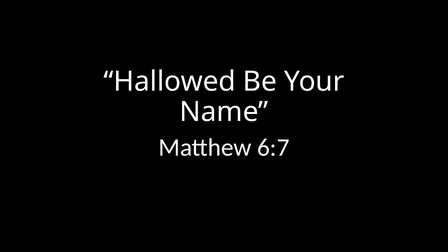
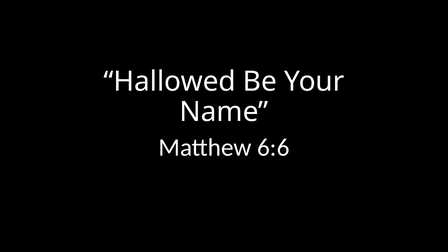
6:7: 6:7 -> 6:6
